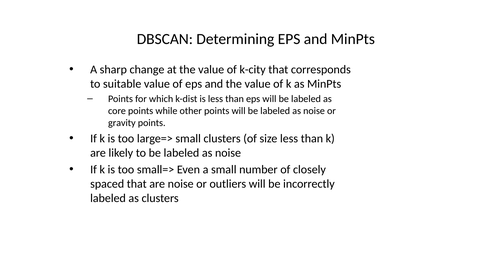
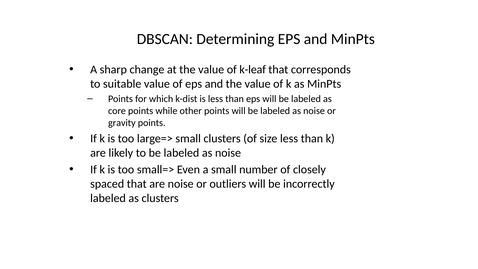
k-city: k-city -> k-leaf
